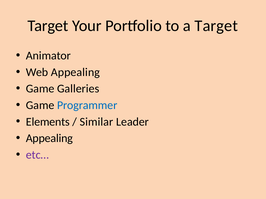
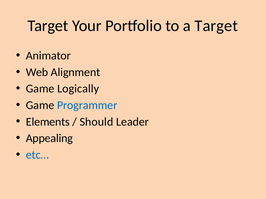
Web Appealing: Appealing -> Alignment
Galleries: Galleries -> Logically
Similar: Similar -> Should
etc… colour: purple -> blue
